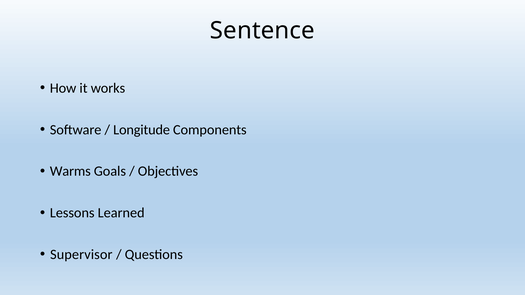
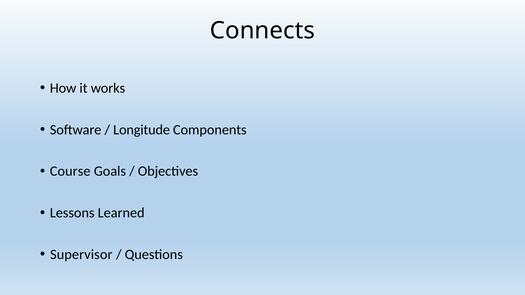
Sentence: Sentence -> Connects
Warms: Warms -> Course
